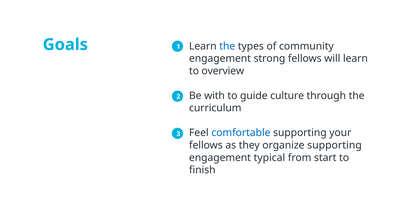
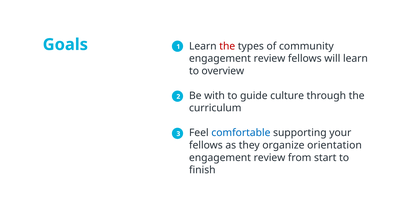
the at (227, 46) colour: blue -> red
strong at (269, 58): strong -> review
organize supporting: supporting -> orientation
typical at (269, 157): typical -> review
